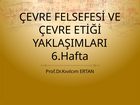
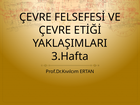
6.Hafta: 6.Hafta -> 3.Hafta
